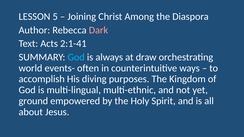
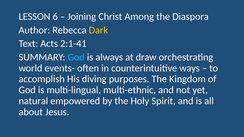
5: 5 -> 6
Dark colour: pink -> yellow
ground: ground -> natural
